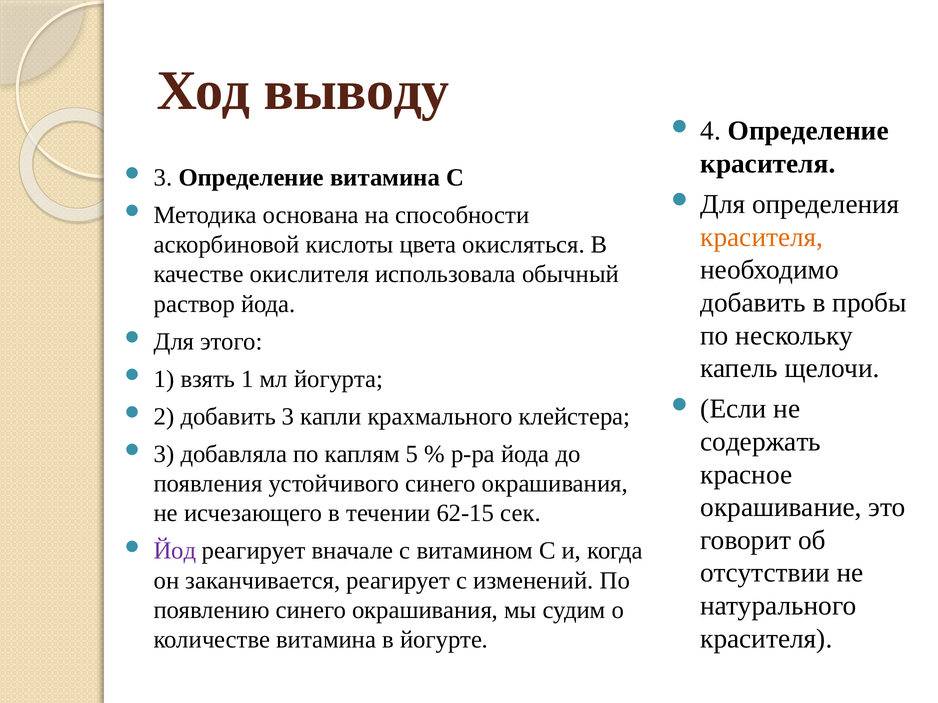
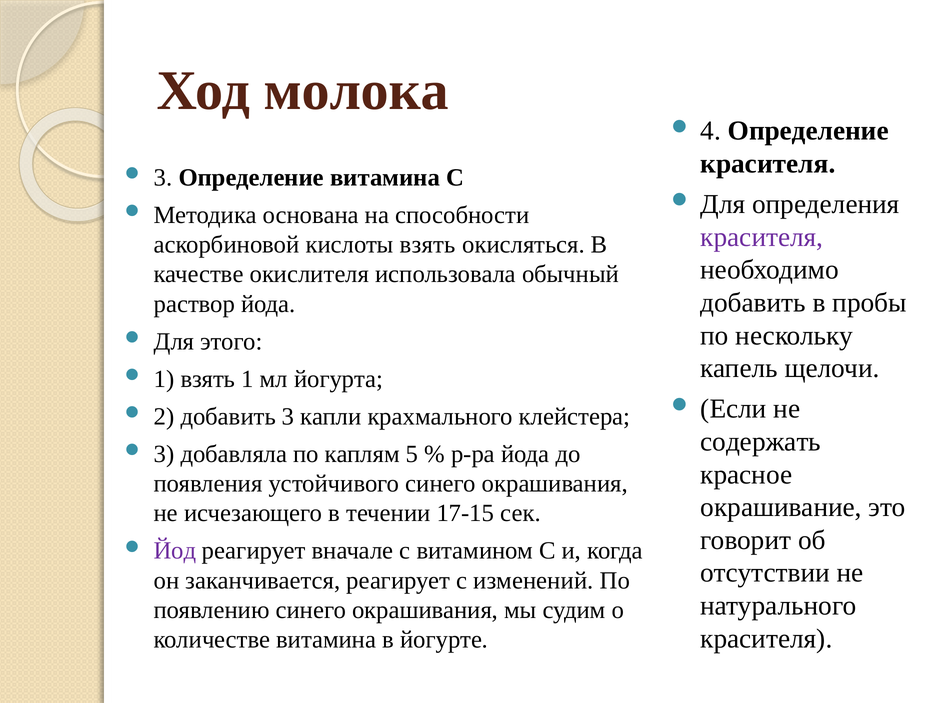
выводу: выводу -> молока
красителя at (762, 237) colour: orange -> purple
кислоты цвета: цвета -> взять
62-15: 62-15 -> 17-15
